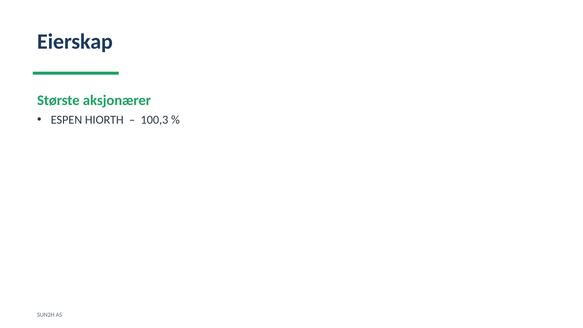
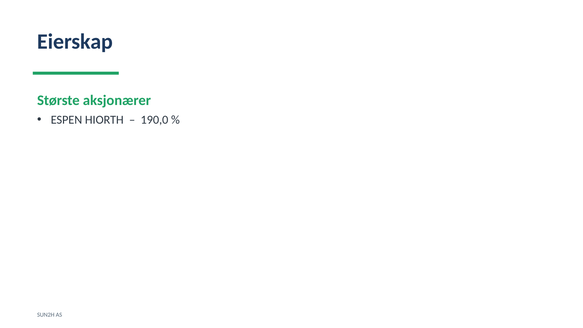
100,3: 100,3 -> 190,0
